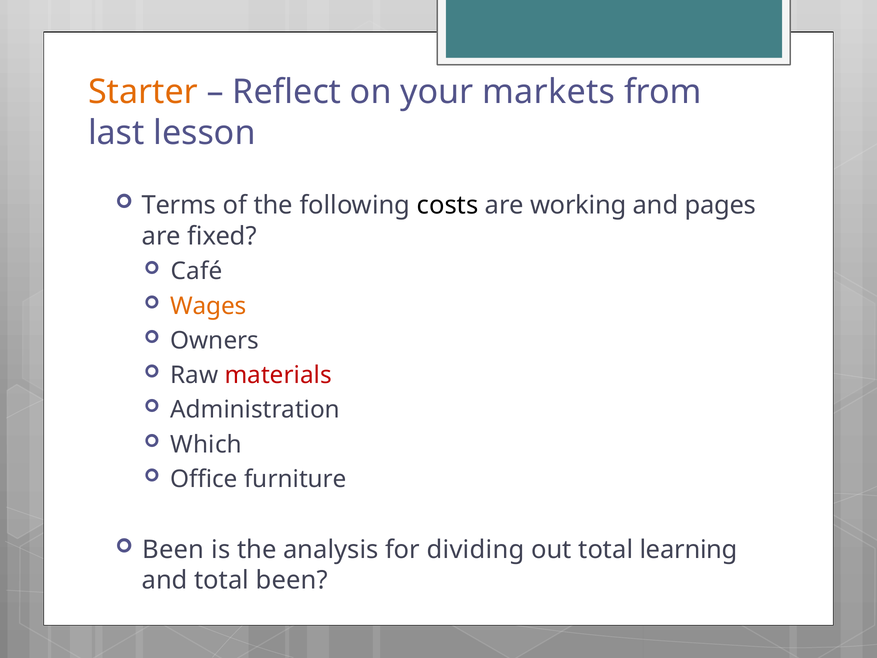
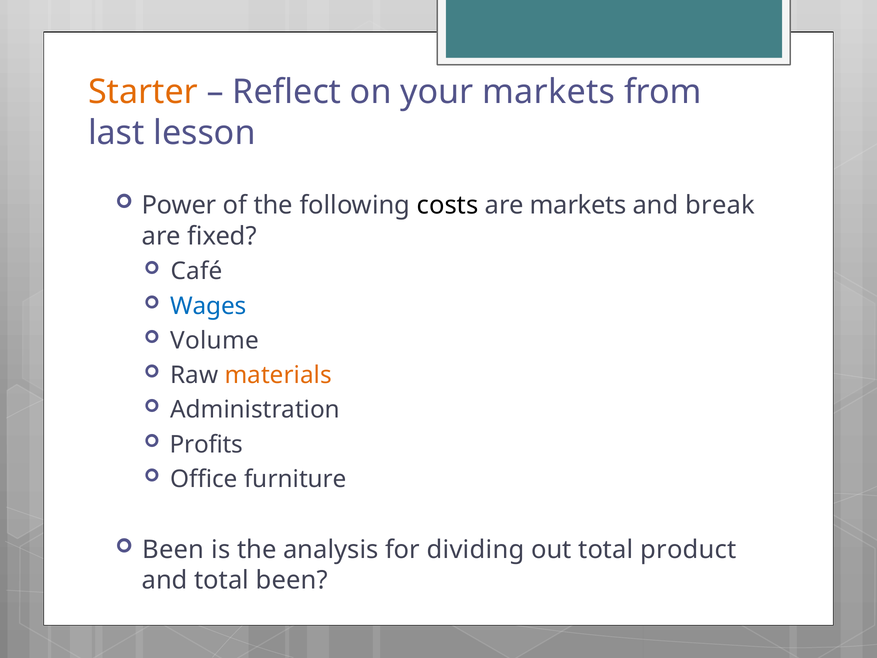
Terms: Terms -> Power
are working: working -> markets
pages: pages -> break
Wages colour: orange -> blue
Owners: Owners -> Volume
materials colour: red -> orange
Which: Which -> Profits
learning: learning -> product
